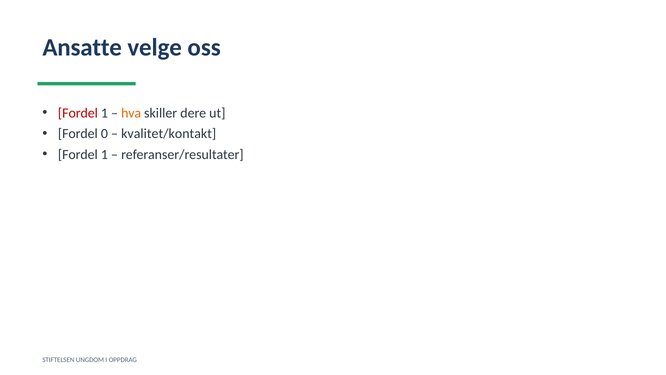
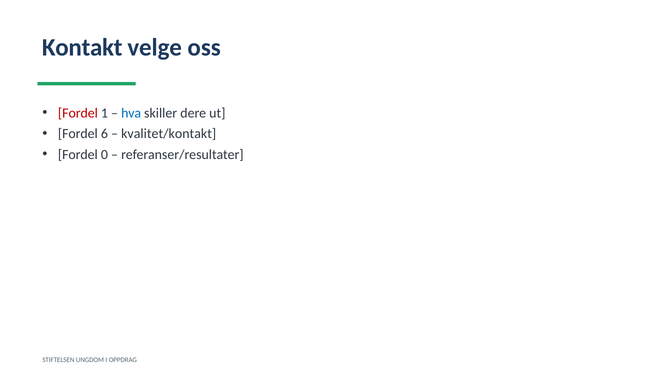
Ansatte: Ansatte -> Kontakt
hva colour: orange -> blue
0: 0 -> 6
1 at (104, 154): 1 -> 0
